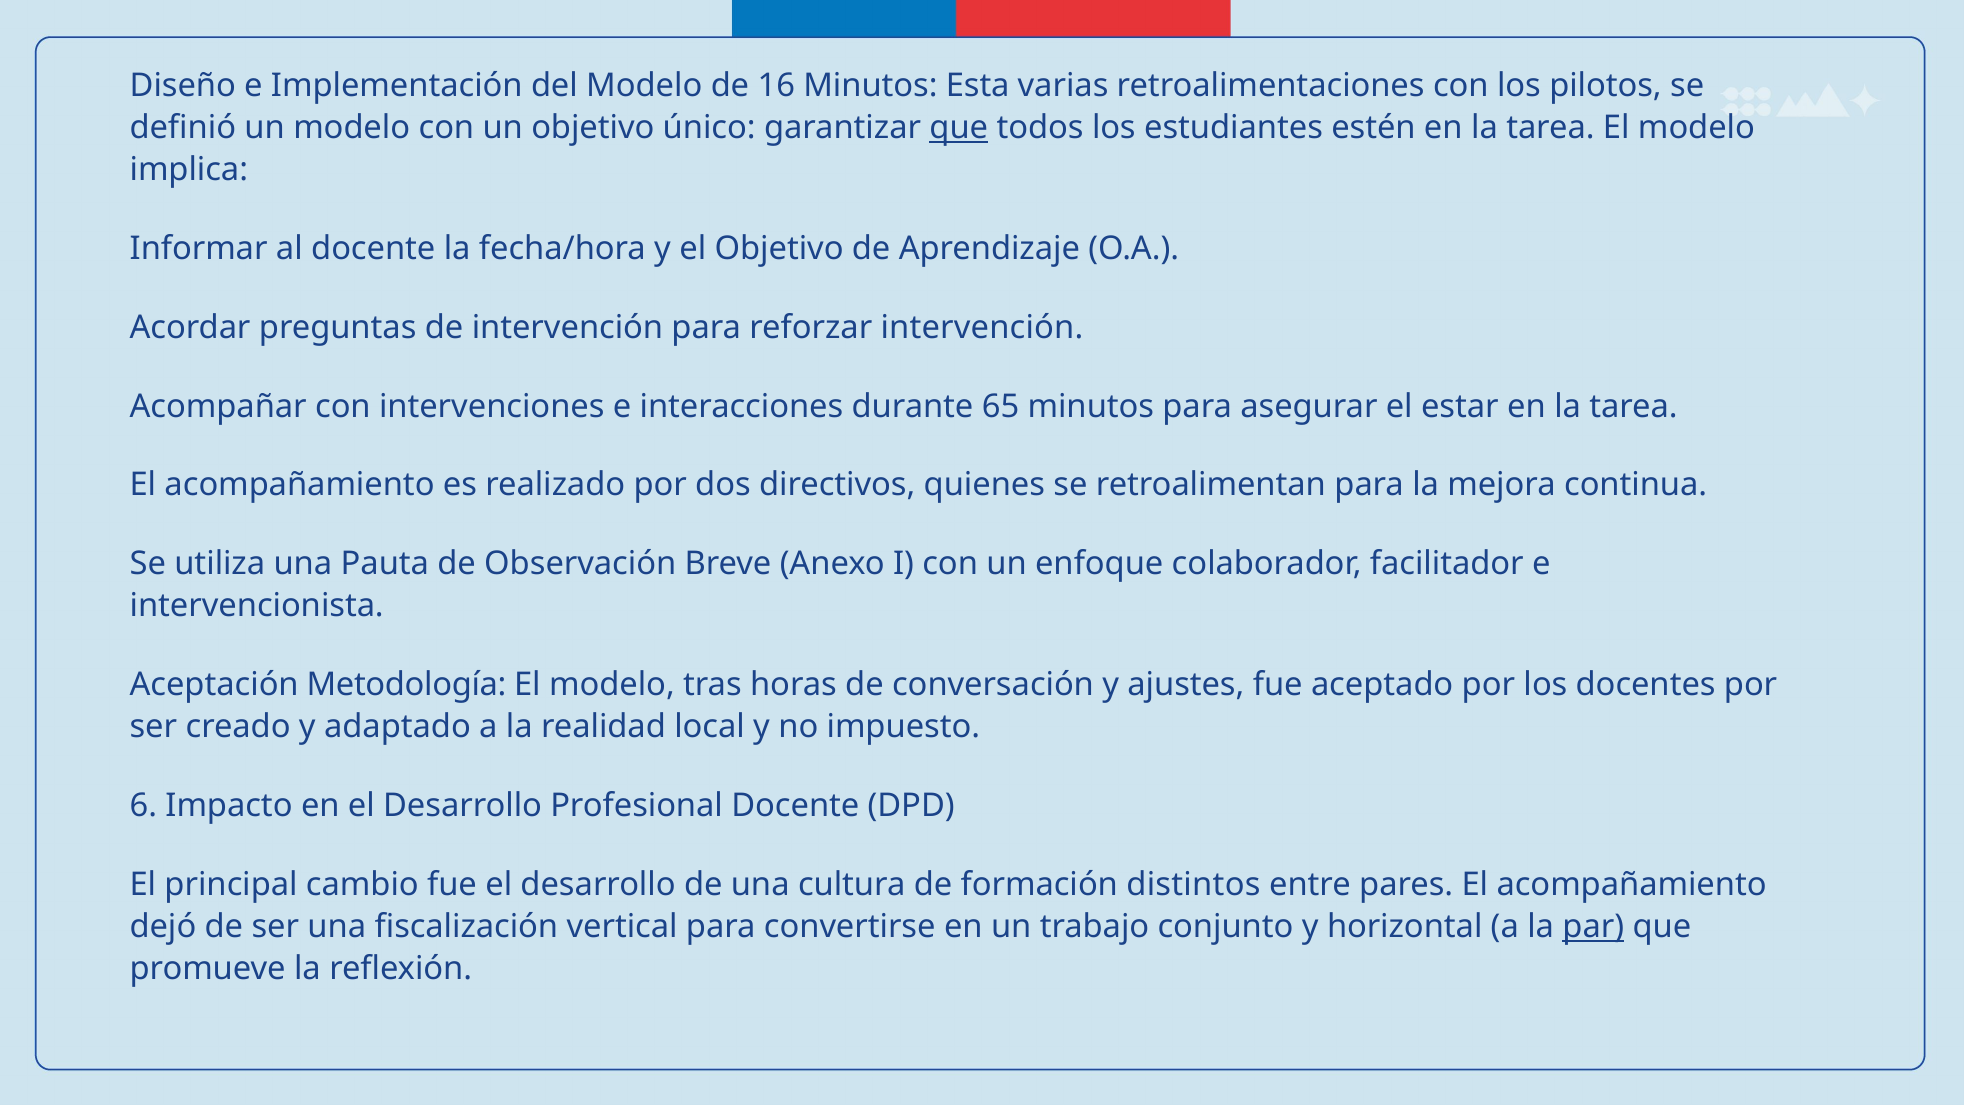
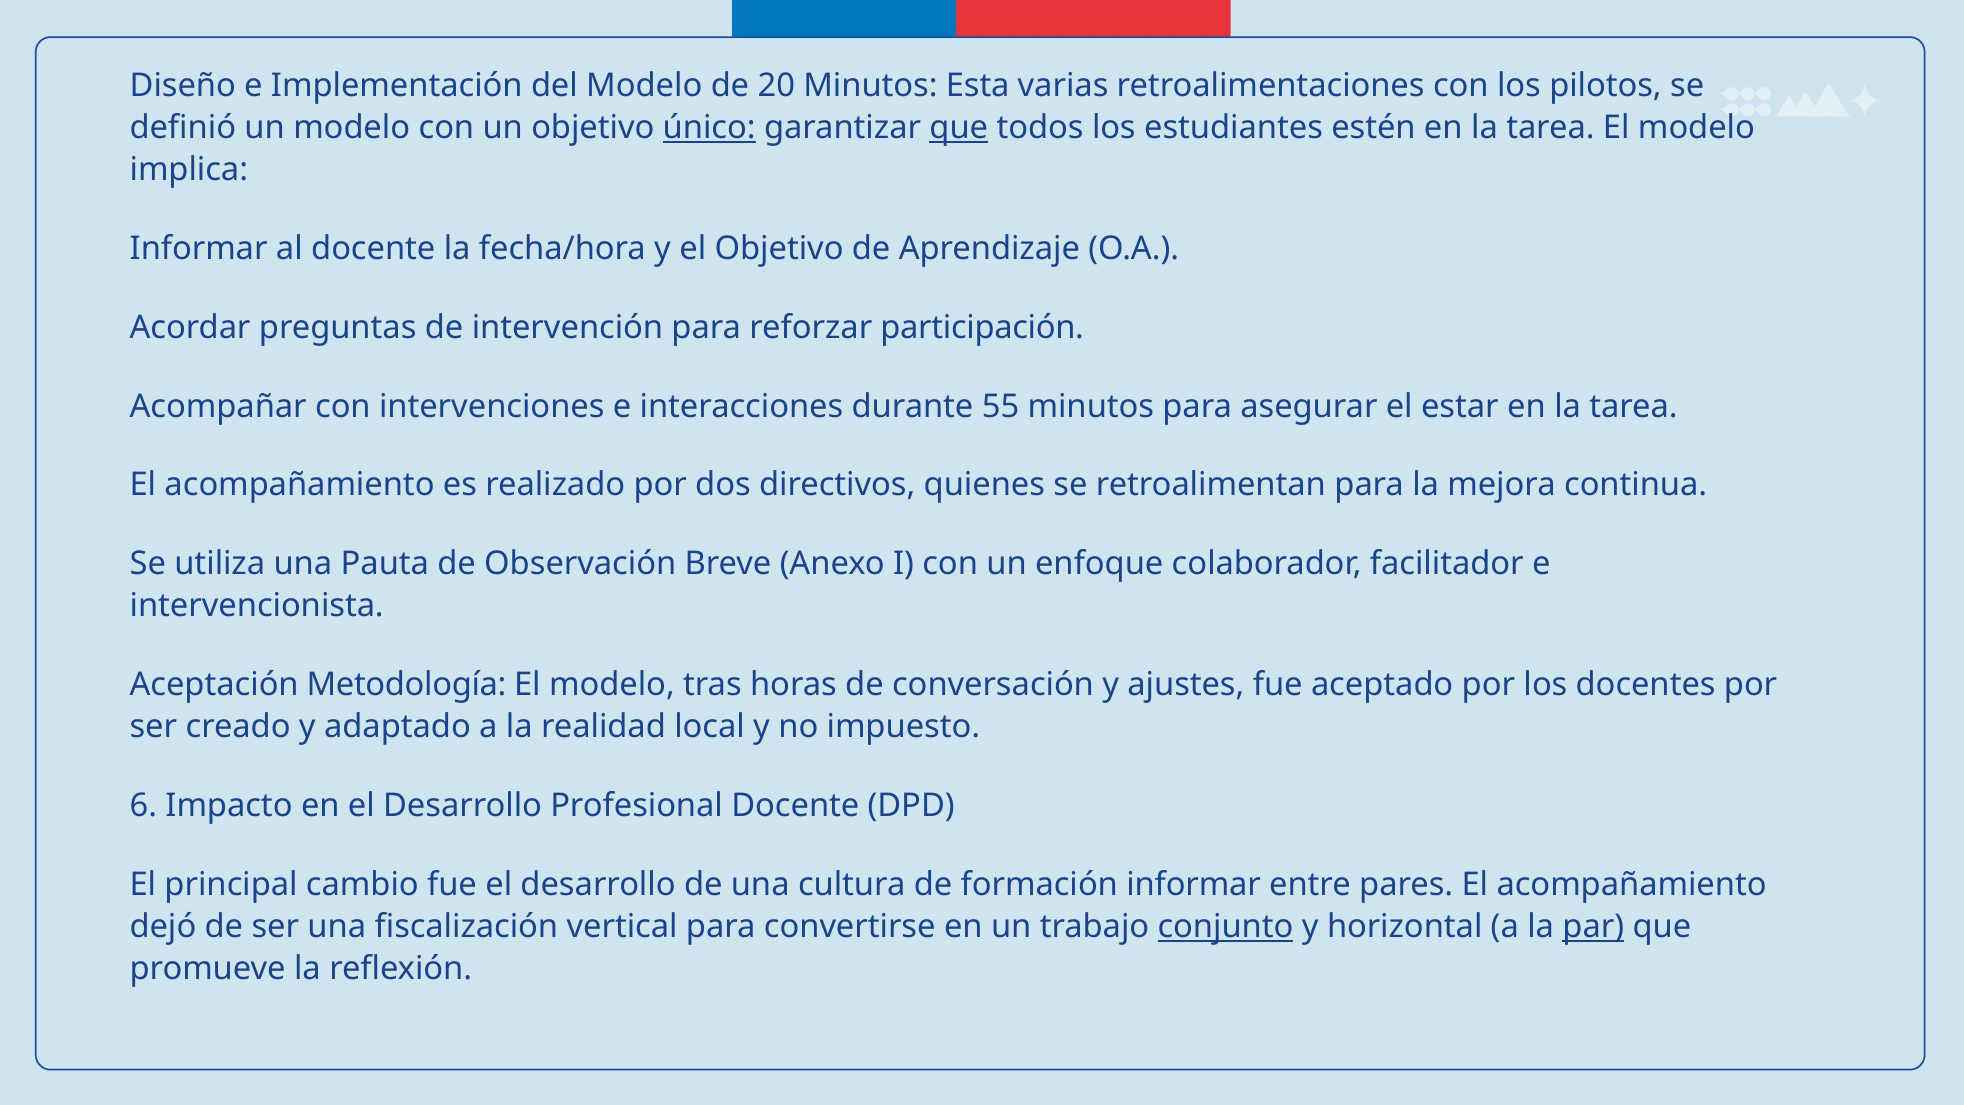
16: 16 -> 20
único underline: none -> present
reforzar intervención: intervención -> participación
65: 65 -> 55
formación distintos: distintos -> informar
conjunto underline: none -> present
